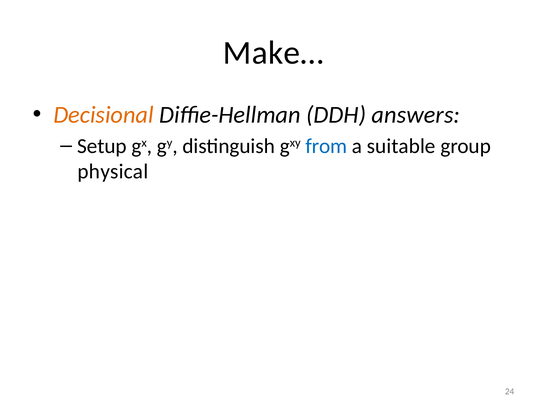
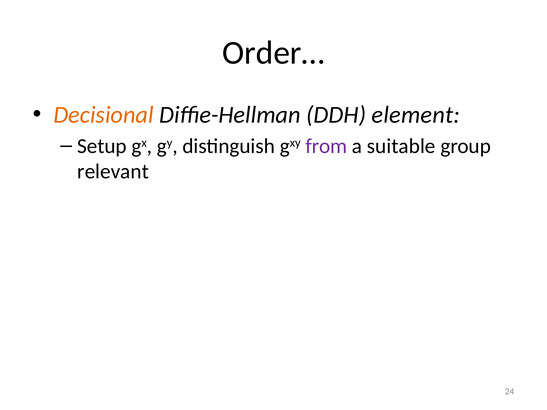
Make…: Make… -> Order…
answers: answers -> element
from colour: blue -> purple
physical: physical -> relevant
